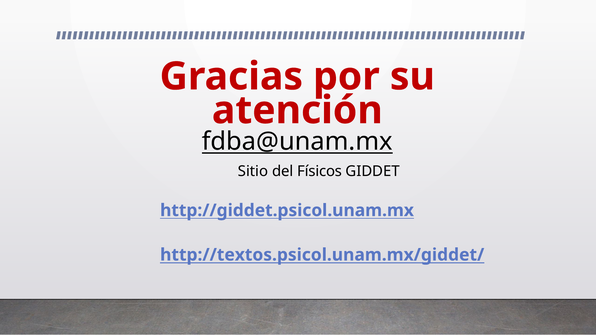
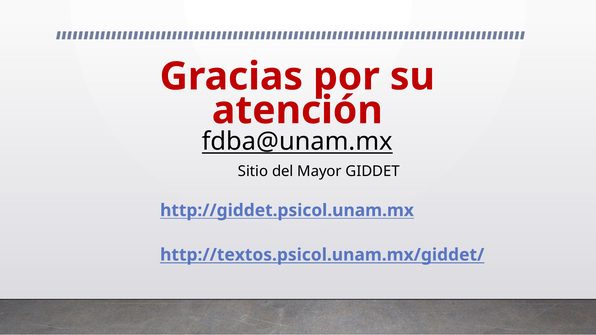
Físicos: Físicos -> Mayor
